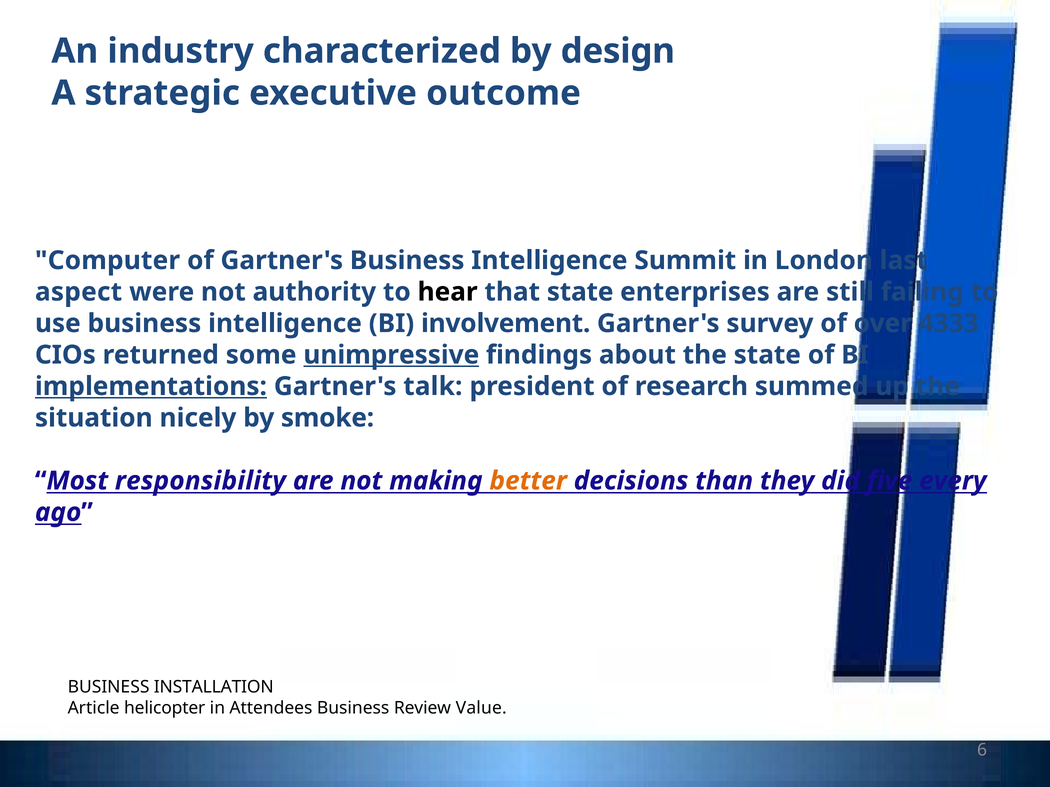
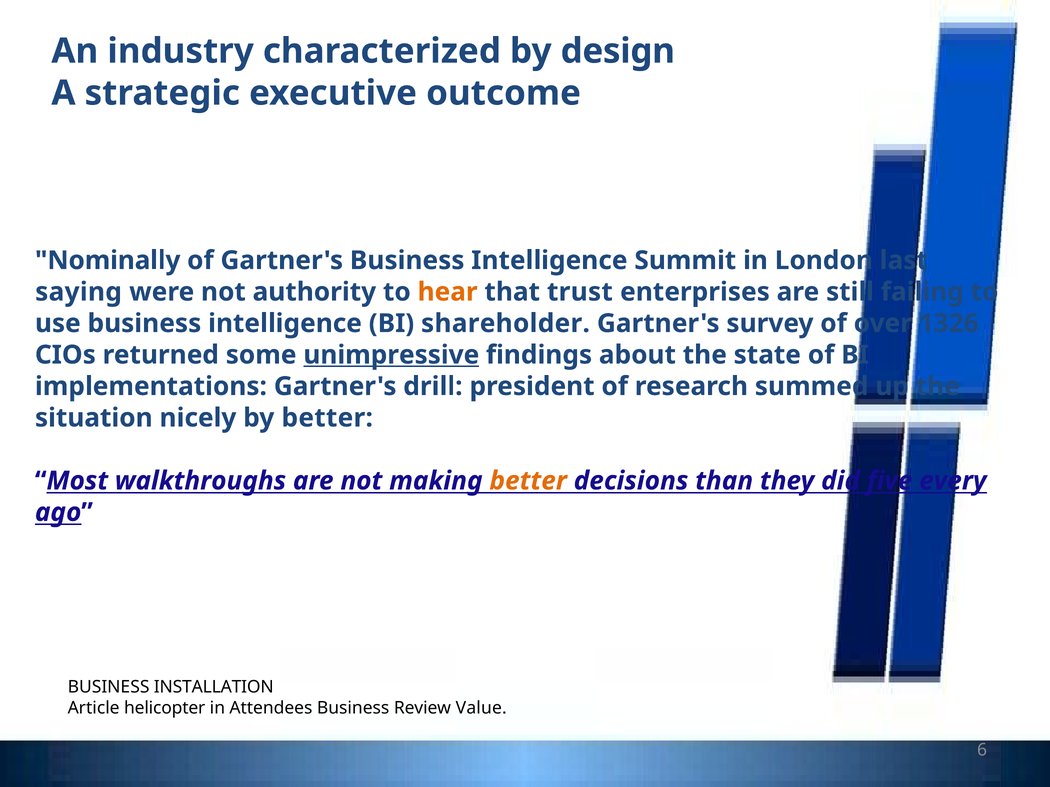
Computer: Computer -> Nominally
aspect: aspect -> saying
hear colour: black -> orange
that state: state -> trust
involvement: involvement -> shareholder
4333: 4333 -> 1326
implementations underline: present -> none
talk: talk -> drill
by smoke: smoke -> better
responsibility: responsibility -> walkthroughs
